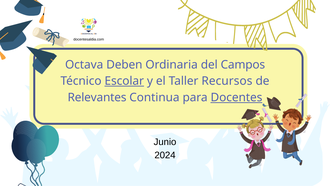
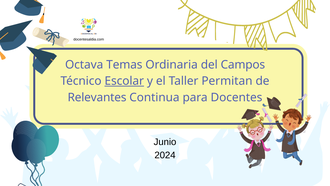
Deben: Deben -> Temas
Recursos: Recursos -> Permitan
Docentes underline: present -> none
